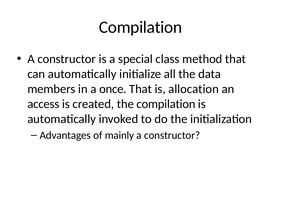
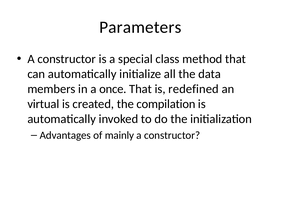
Compilation at (141, 27): Compilation -> Parameters
allocation: allocation -> redefined
access: access -> virtual
